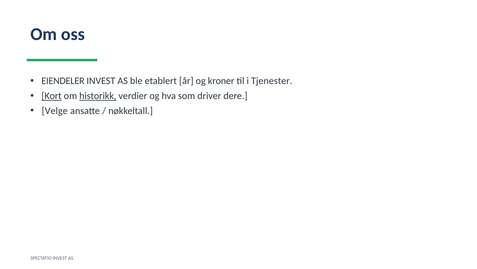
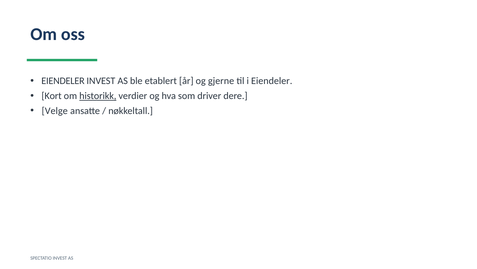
kroner: kroner -> gjerne
i Tjenester: Tjenester -> Eiendeler
Kort underline: present -> none
